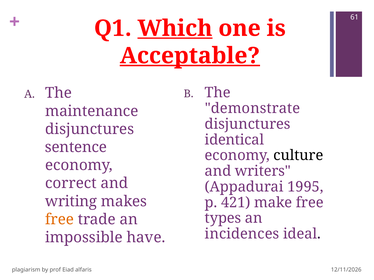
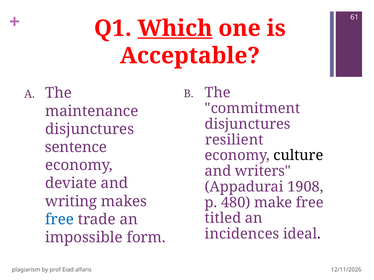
Acceptable underline: present -> none
demonstrate: demonstrate -> commitment
identical: identical -> resilient
correct: correct -> deviate
1995: 1995 -> 1908
421: 421 -> 480
types: types -> titled
free at (60, 220) colour: orange -> blue
have: have -> form
